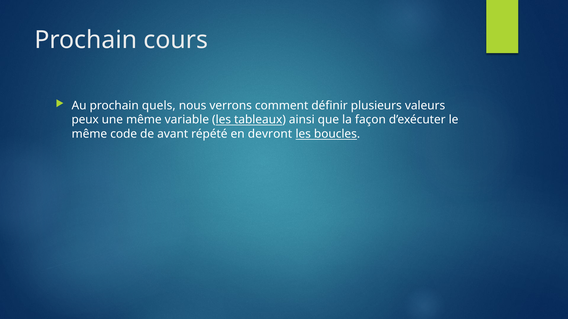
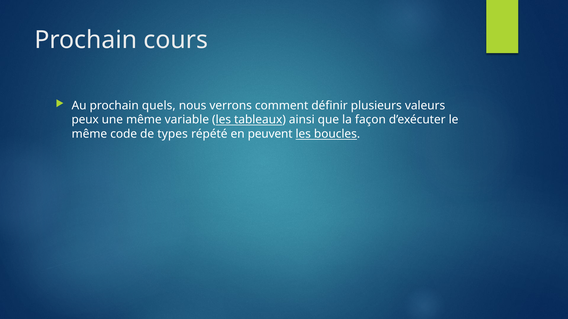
avant: avant -> types
devront: devront -> peuvent
